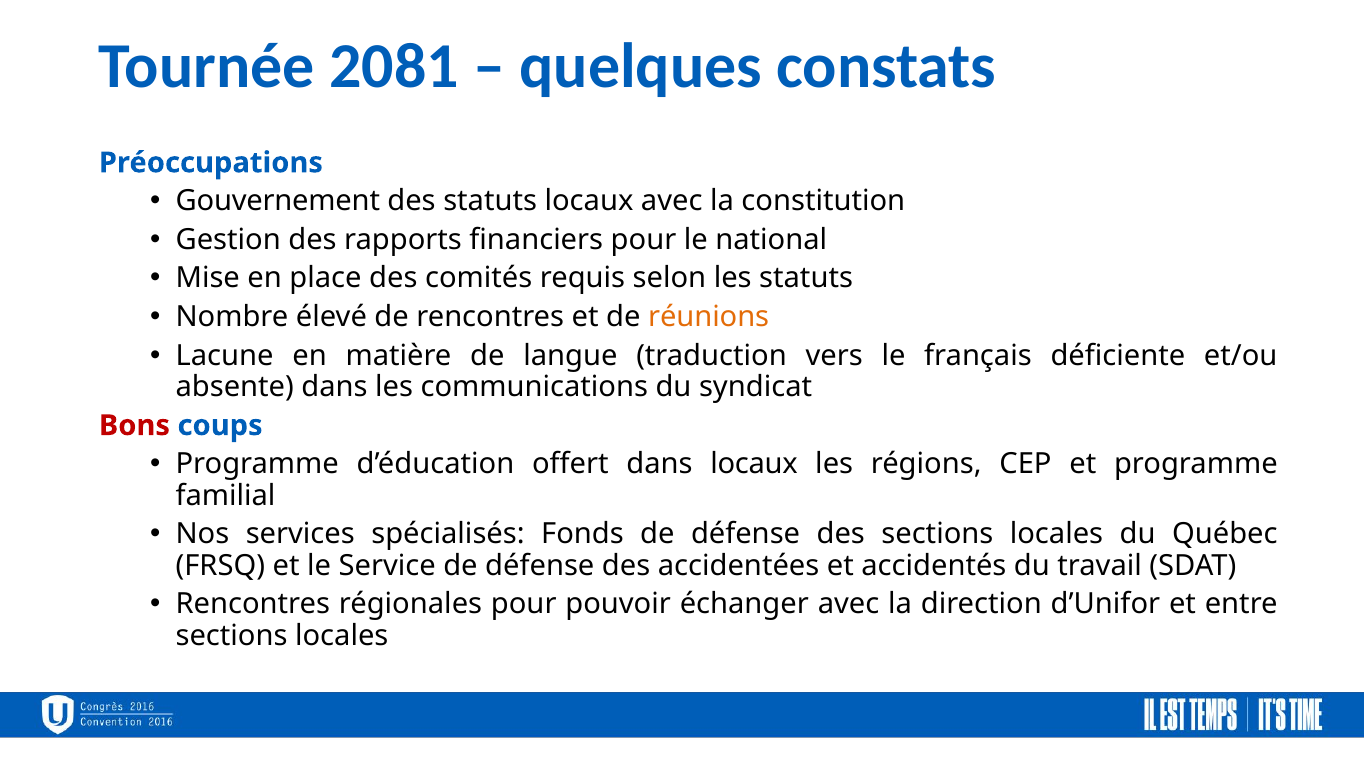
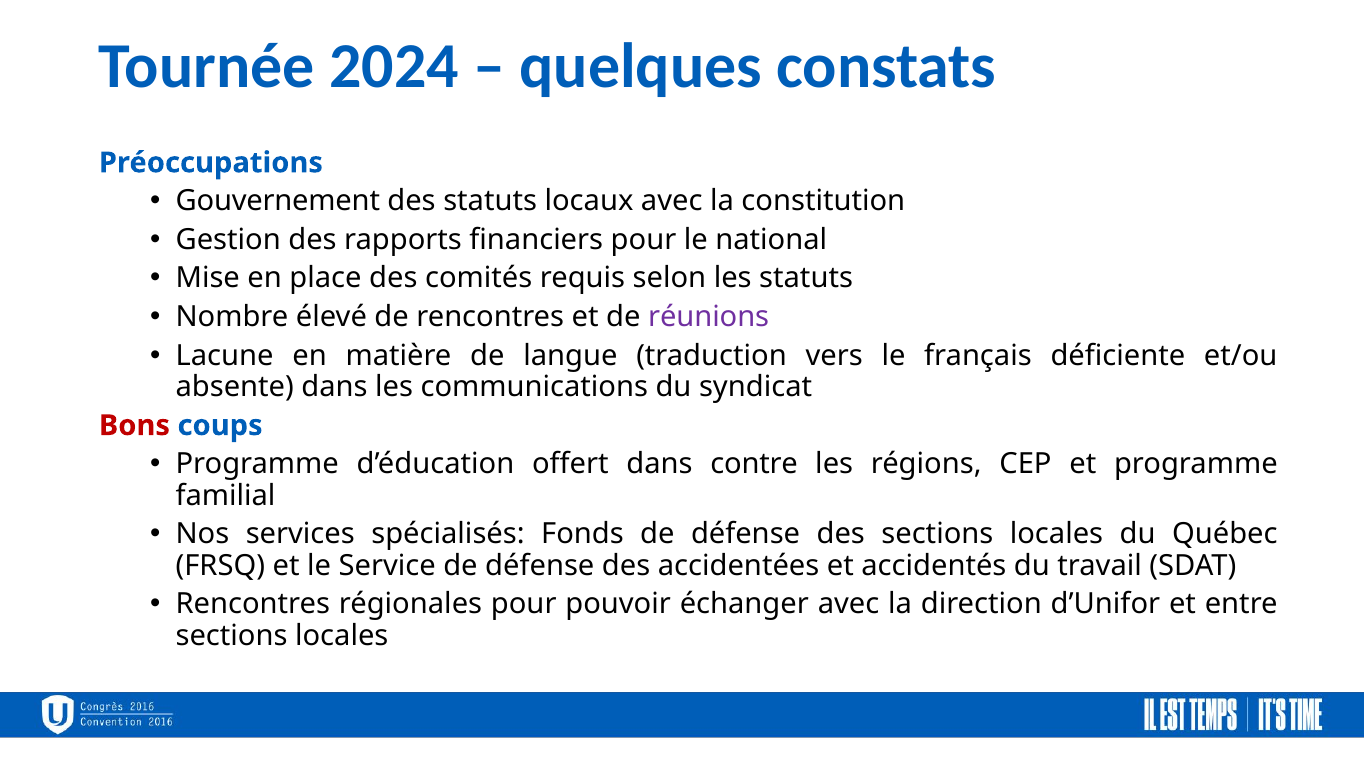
2081: 2081 -> 2024
réunions colour: orange -> purple
dans locaux: locaux -> contre
